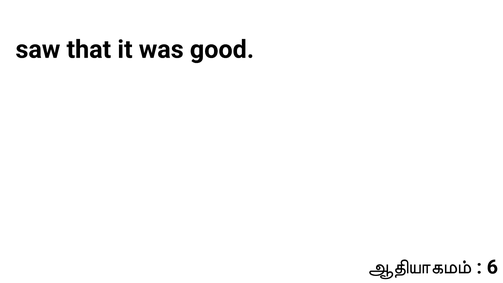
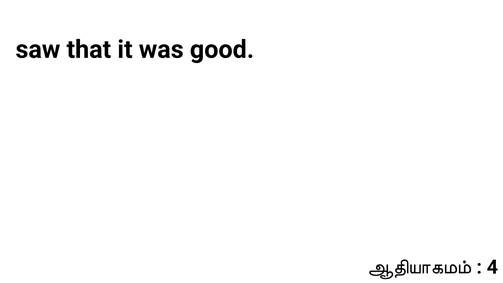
6: 6 -> 4
